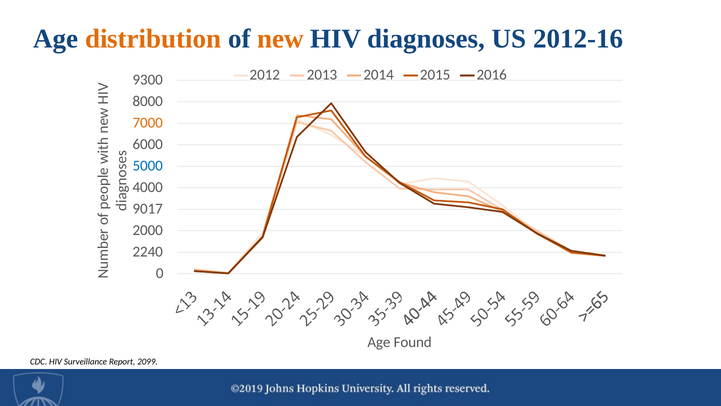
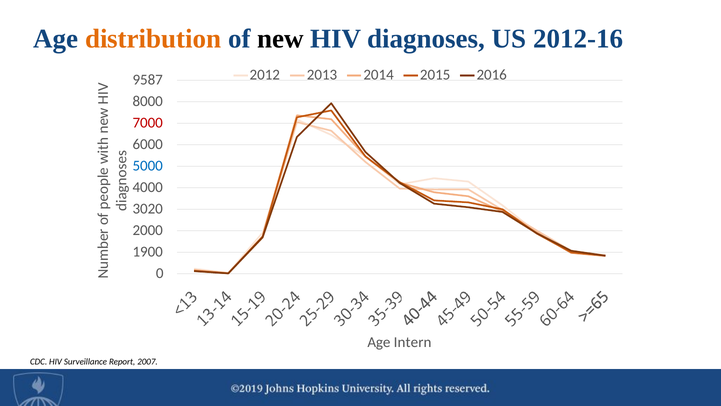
new colour: orange -> black
9300: 9300 -> 9587
7000 colour: orange -> red
9017: 9017 -> 3020
2240: 2240 -> 1900
Found: Found -> Intern
2099: 2099 -> 2007
